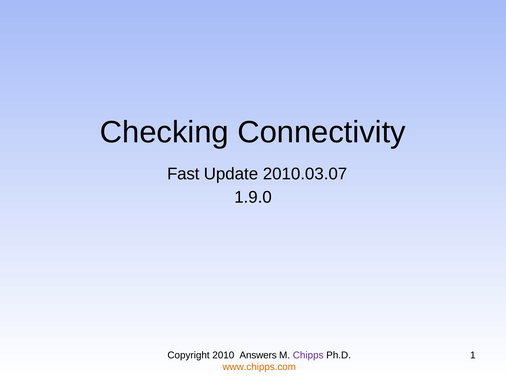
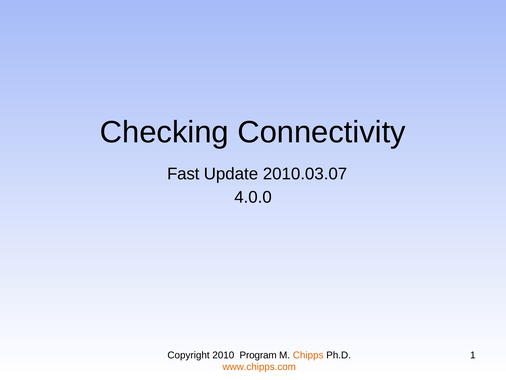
1.9.0: 1.9.0 -> 4.0.0
Answers: Answers -> Program
Chipps colour: purple -> orange
